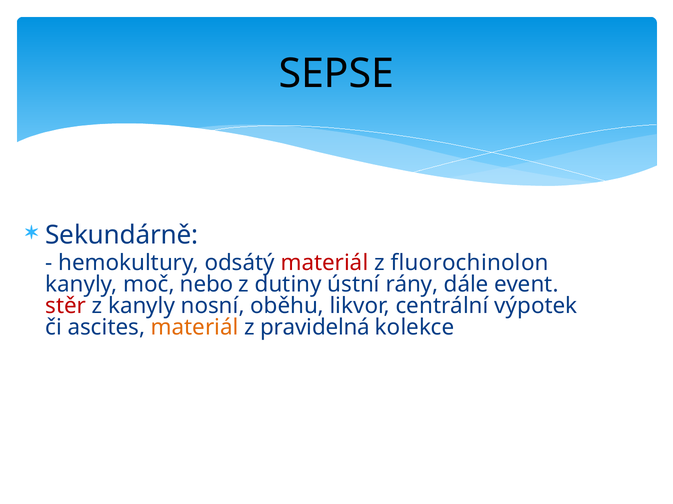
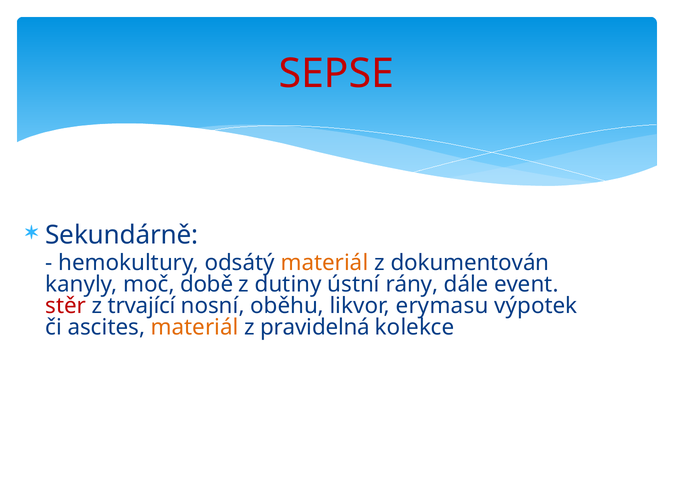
SEPSE colour: black -> red
materiál at (324, 263) colour: red -> orange
fluorochinolon: fluorochinolon -> dokumentován
nebo: nebo -> době
z kanyly: kanyly -> trvající
centrální: centrální -> erymasu
